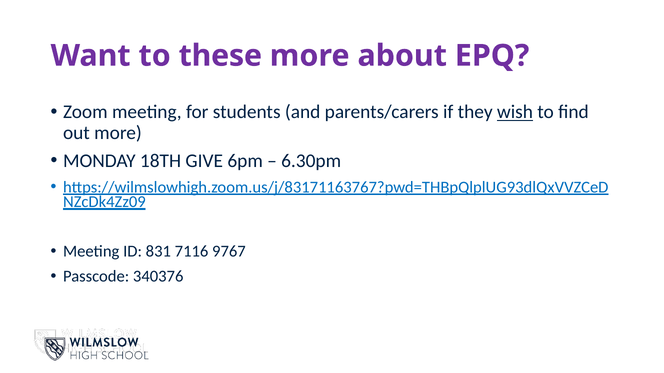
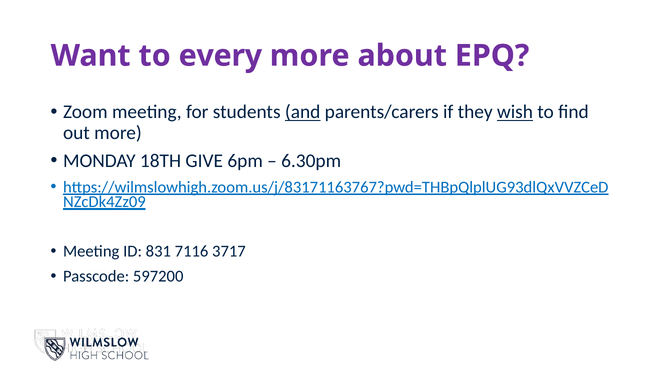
these: these -> every
and underline: none -> present
9767: 9767 -> 3717
340376: 340376 -> 597200
